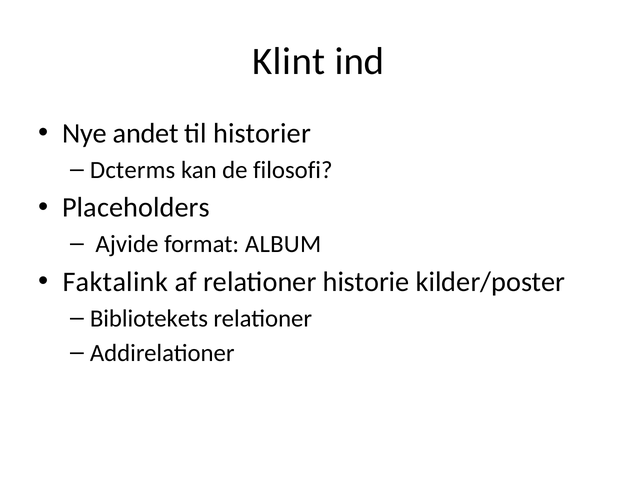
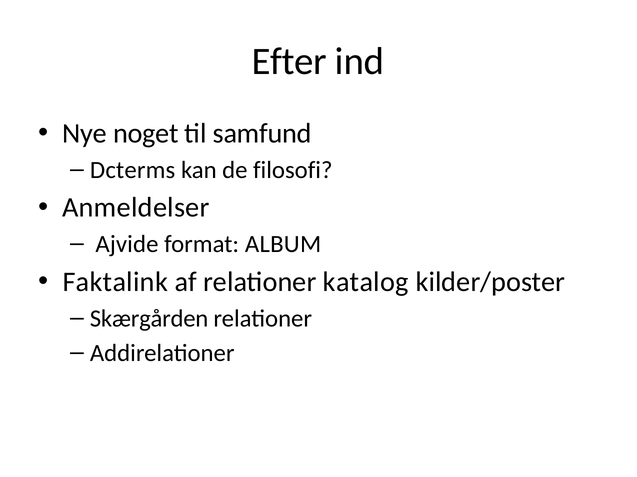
Klint: Klint -> Efter
andet: andet -> noget
historier: historier -> samfund
Placeholders: Placeholders -> Anmeldelser
historie: historie -> katalog
Bibliotekets: Bibliotekets -> Skærgården
